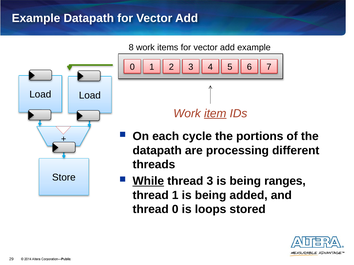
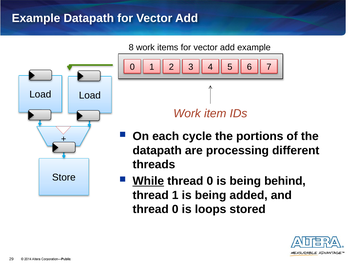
item underline: present -> none
3 at (210, 181): 3 -> 0
ranges: ranges -> behind
